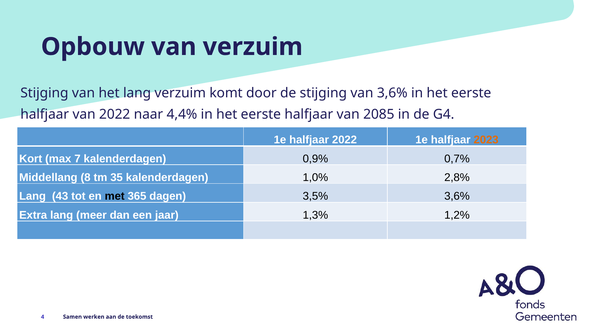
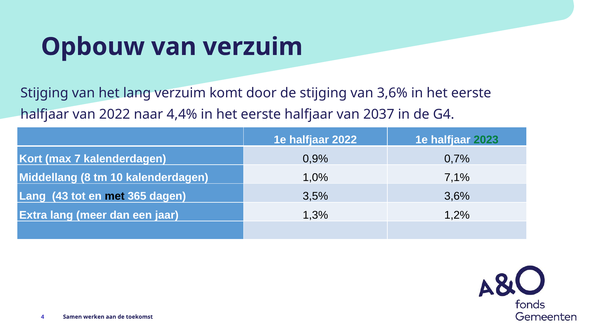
2085: 2085 -> 2037
2023 colour: orange -> green
35: 35 -> 10
2,8%: 2,8% -> 7,1%
